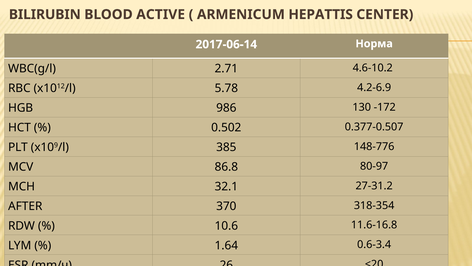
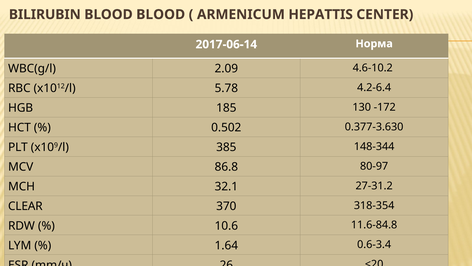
BLOOD ACTIVE: ACTIVE -> BLOOD
2.71: 2.71 -> 2.09
4.2-6.9: 4.2-6.9 -> 4.2-6.4
986: 986 -> 185
0.377-0.507: 0.377-0.507 -> 0.377-3.630
148-776: 148-776 -> 148-344
AFTER: AFTER -> CLEAR
11.6-16.8: 11.6-16.8 -> 11.6-84.8
